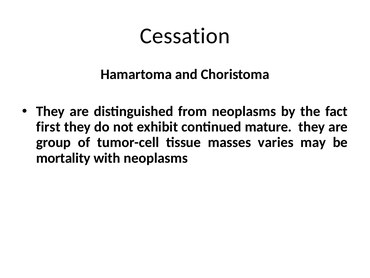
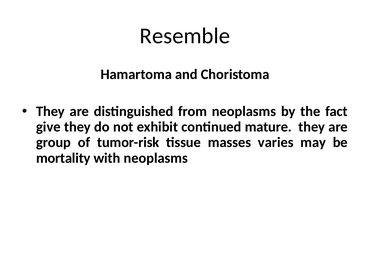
Cessation: Cessation -> Resemble
first: first -> give
tumor-cell: tumor-cell -> tumor-risk
